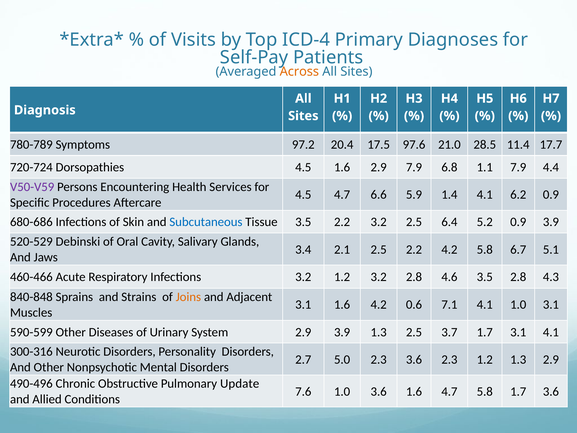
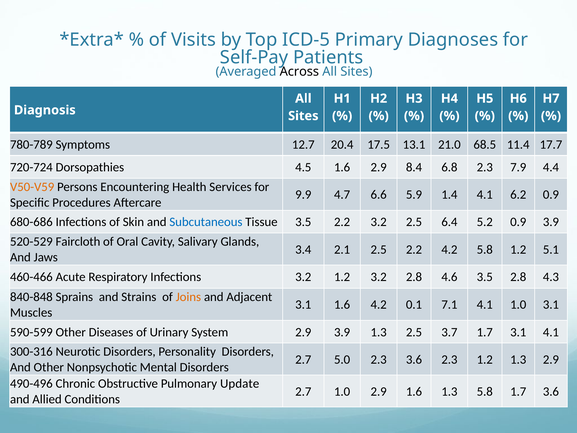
ICD-4: ICD-4 -> ICD-5
Across colour: orange -> black
97.2: 97.2 -> 12.7
97.6: 97.6 -> 13.1
28.5: 28.5 -> 68.5
2.9 7.9: 7.9 -> 8.4
6.8 1.1: 1.1 -> 2.3
V50-V59 colour: purple -> orange
4.5 at (303, 195): 4.5 -> 9.9
Debinski: Debinski -> Faircloth
5.8 6.7: 6.7 -> 1.2
0.6: 0.6 -> 0.1
7.6 at (303, 391): 7.6 -> 2.7
1.0 3.6: 3.6 -> 2.9
1.6 4.7: 4.7 -> 1.3
